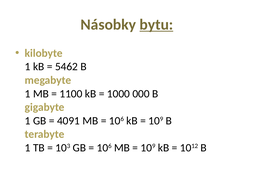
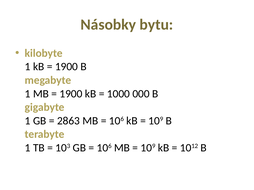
bytu underline: present -> none
5462 at (66, 67): 5462 -> 1900
1100 at (71, 94): 1100 -> 1900
4091: 4091 -> 2863
